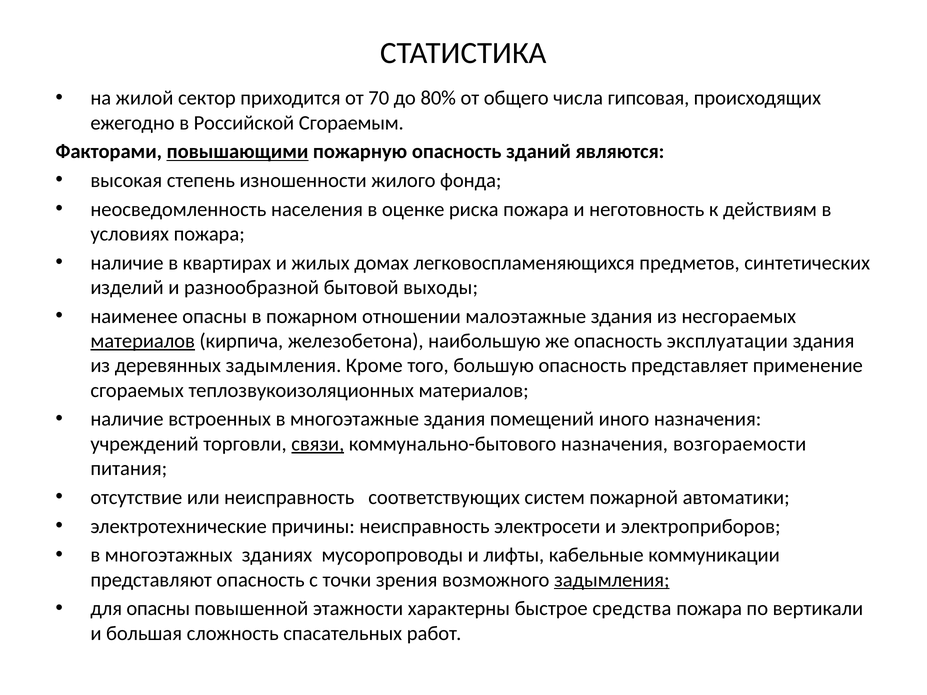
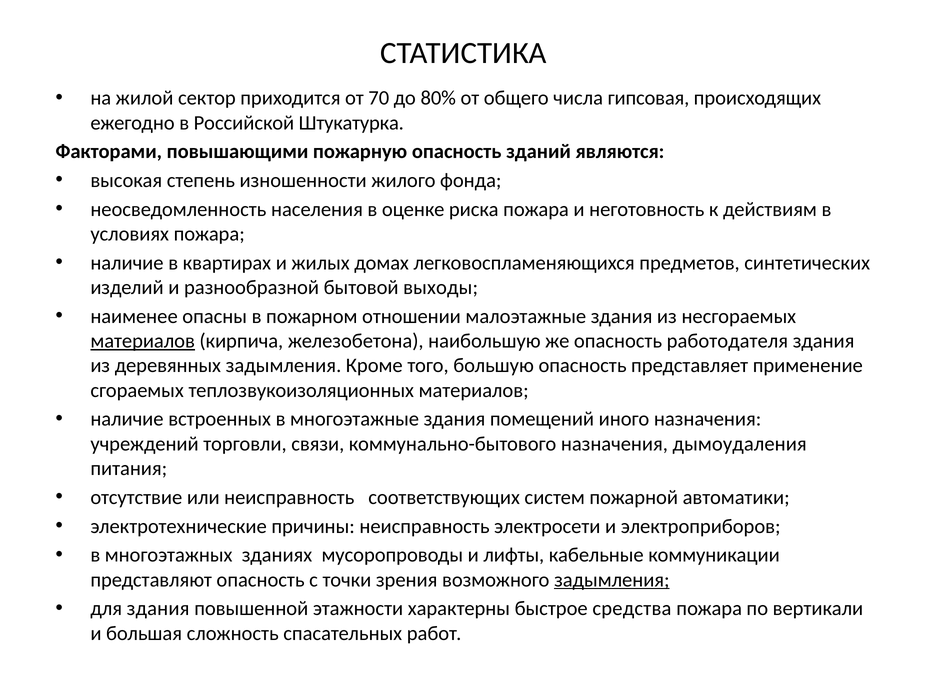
Сгораемым: Сгораемым -> Штукатурка
повышающими underline: present -> none
эксплуатации: эксплуатации -> работодателя
связи underline: present -> none
возгораемости: возгораемости -> дымоудаления
для опасны: опасны -> здания
